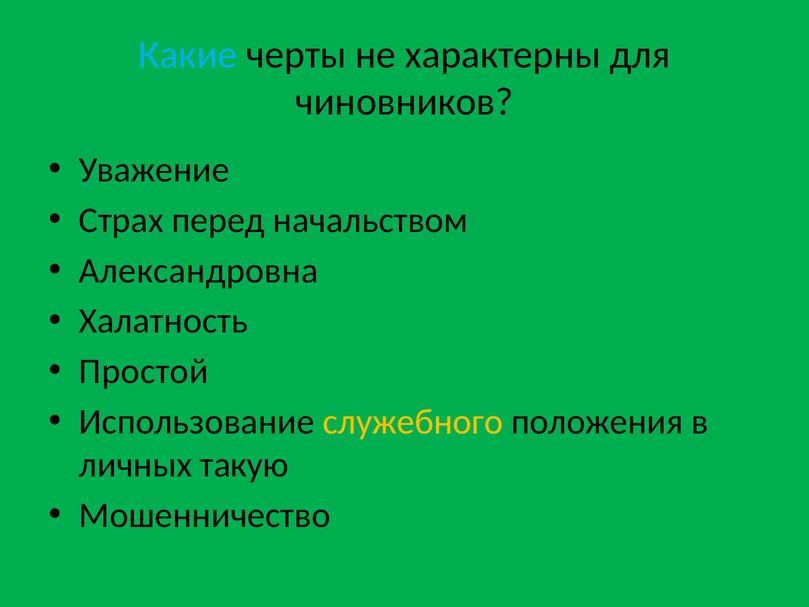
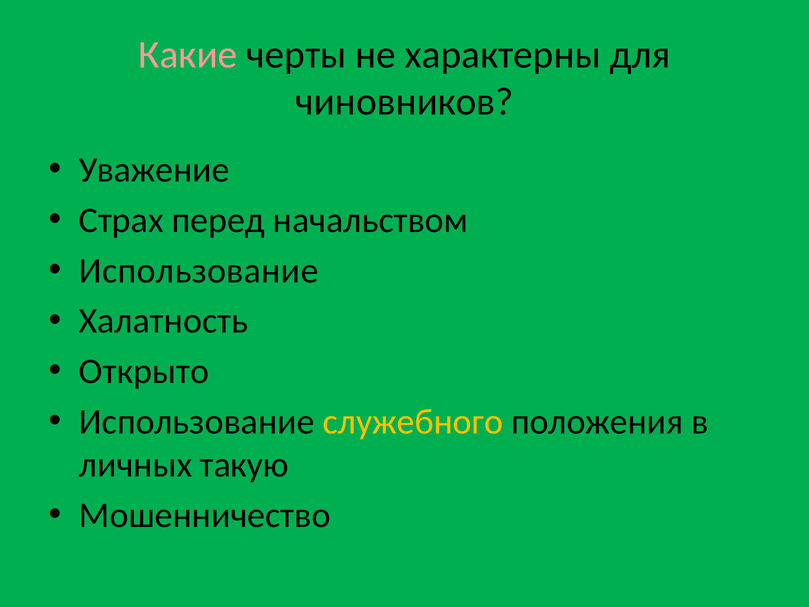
Какие colour: light blue -> pink
Александровна at (199, 271): Александровна -> Использование
Простой: Простой -> Открыто
